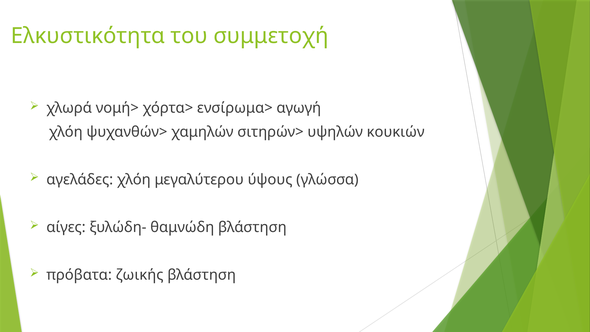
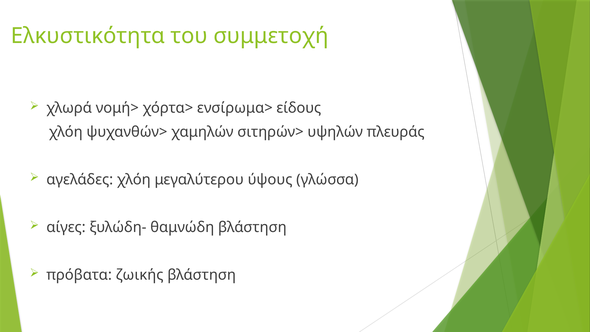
αγωγή: αγωγή -> είδους
κουκιών: κουκιών -> πλευράς
